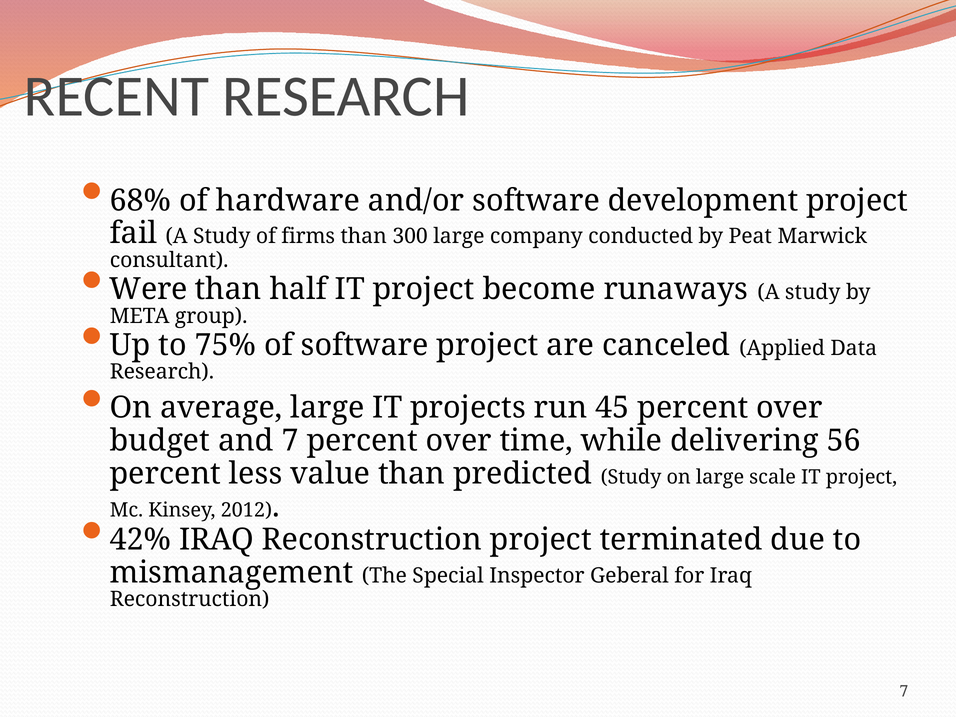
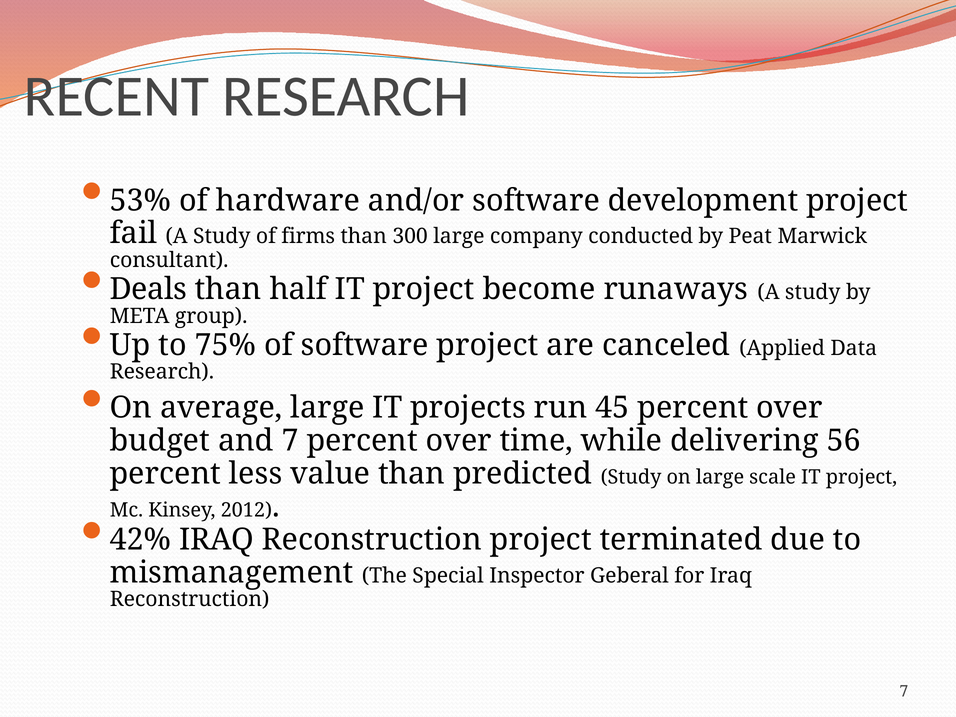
68%: 68% -> 53%
Were: Were -> Deals
